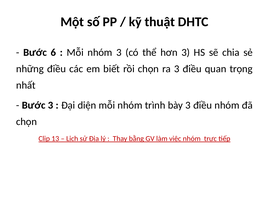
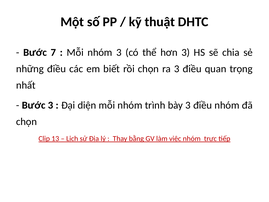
6: 6 -> 7
